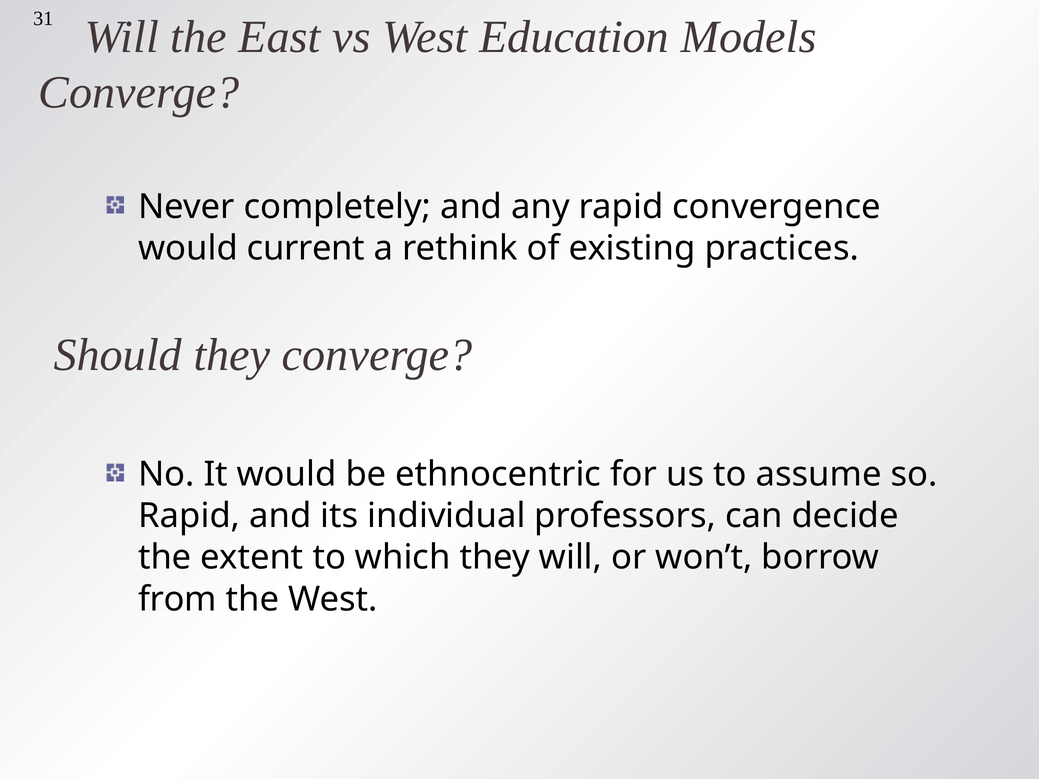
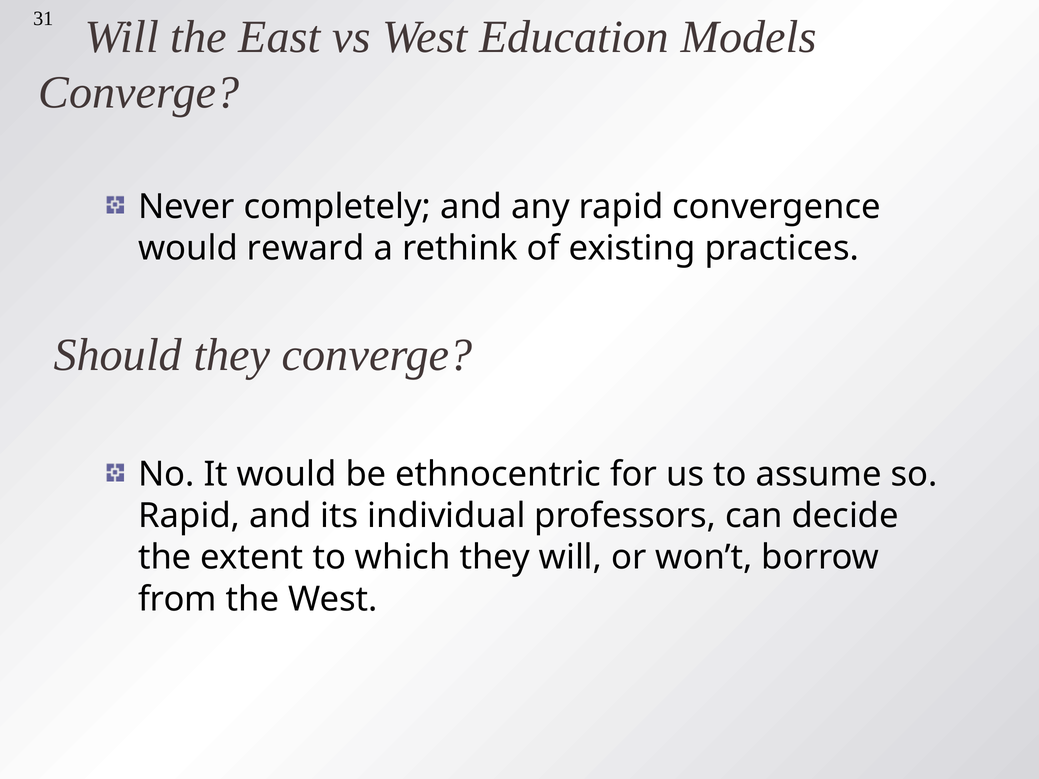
current: current -> reward
